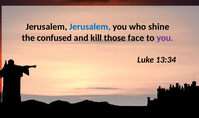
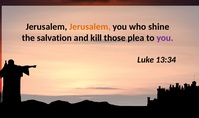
Jerusalem at (90, 27) colour: blue -> orange
confused: confused -> salvation
face: face -> plea
